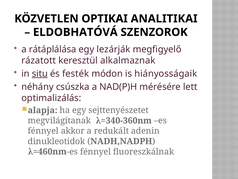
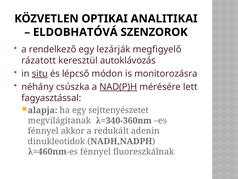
rátáplálása: rátáplálása -> rendelkező
alkalmaznak: alkalmaznak -> autoklávozás
festék: festék -> lépcső
hiányosságaik: hiányosságaik -> monitorozásra
NAD(P)H underline: none -> present
optimalizálás: optimalizálás -> fagyasztással
